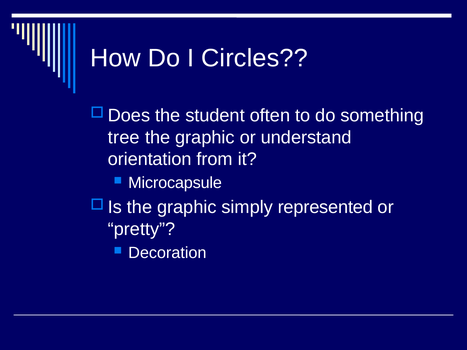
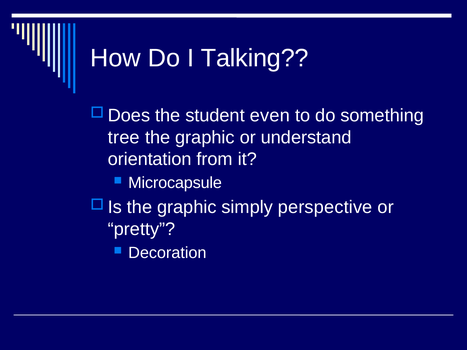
Circles: Circles -> Talking
often: often -> even
represented: represented -> perspective
